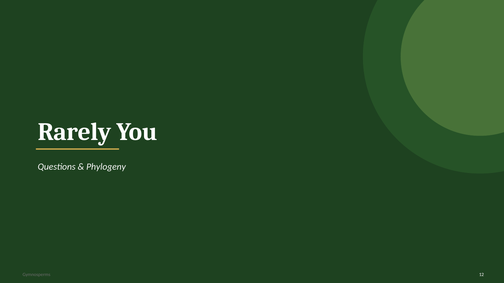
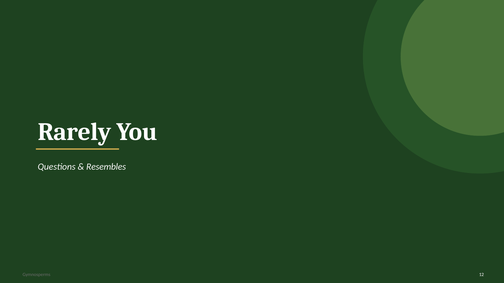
Phylogeny: Phylogeny -> Resembles
